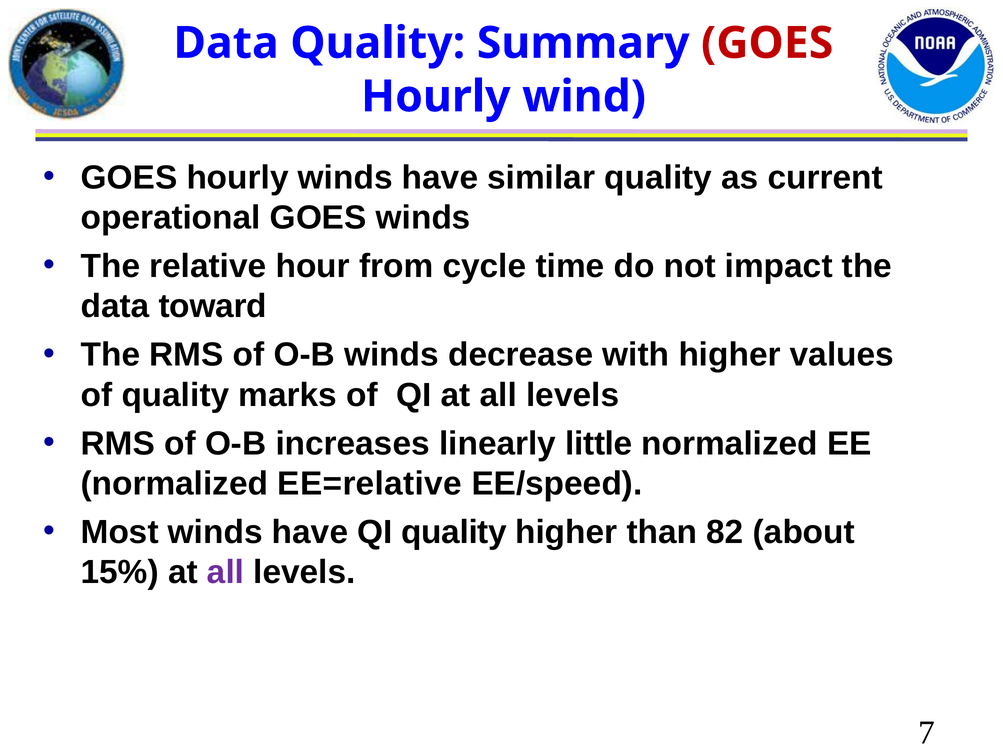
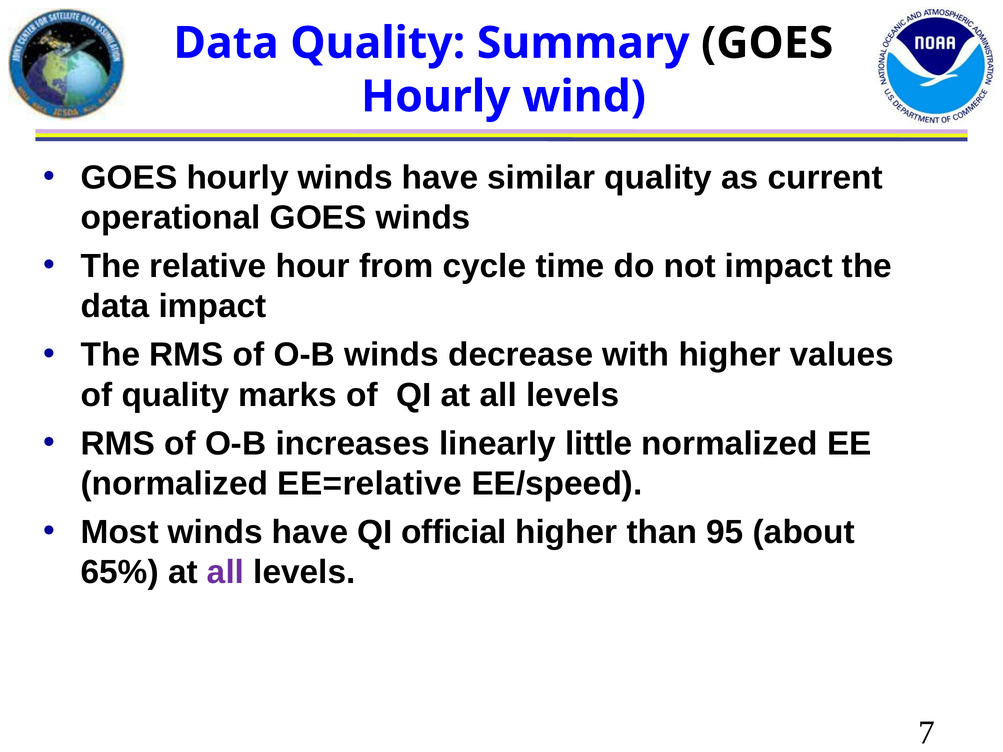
GOES at (767, 43) colour: red -> black
data toward: toward -> impact
QI quality: quality -> official
82: 82 -> 95
15%: 15% -> 65%
